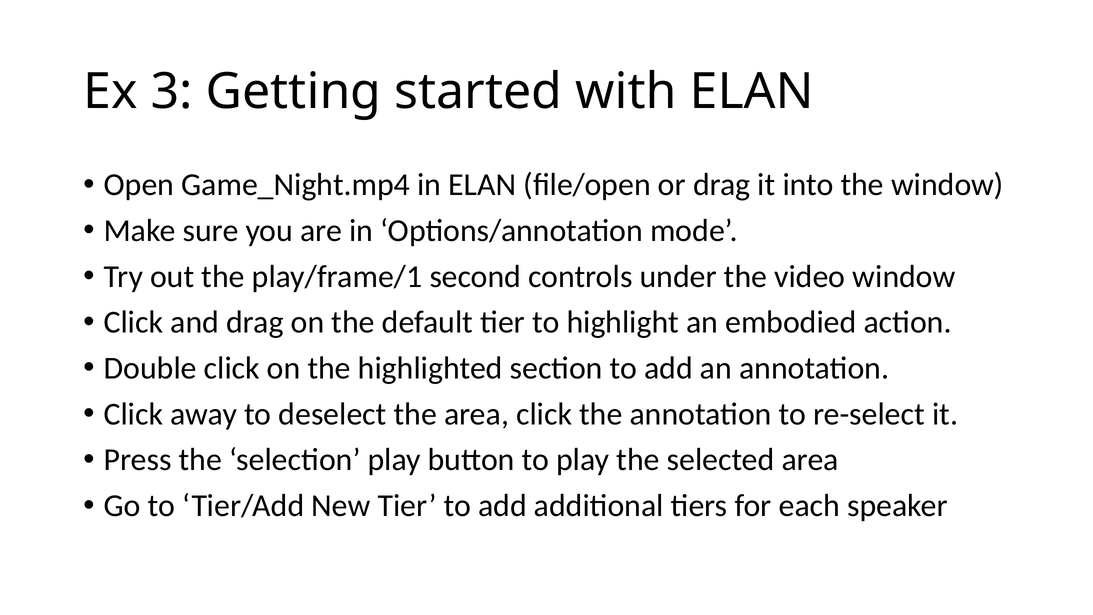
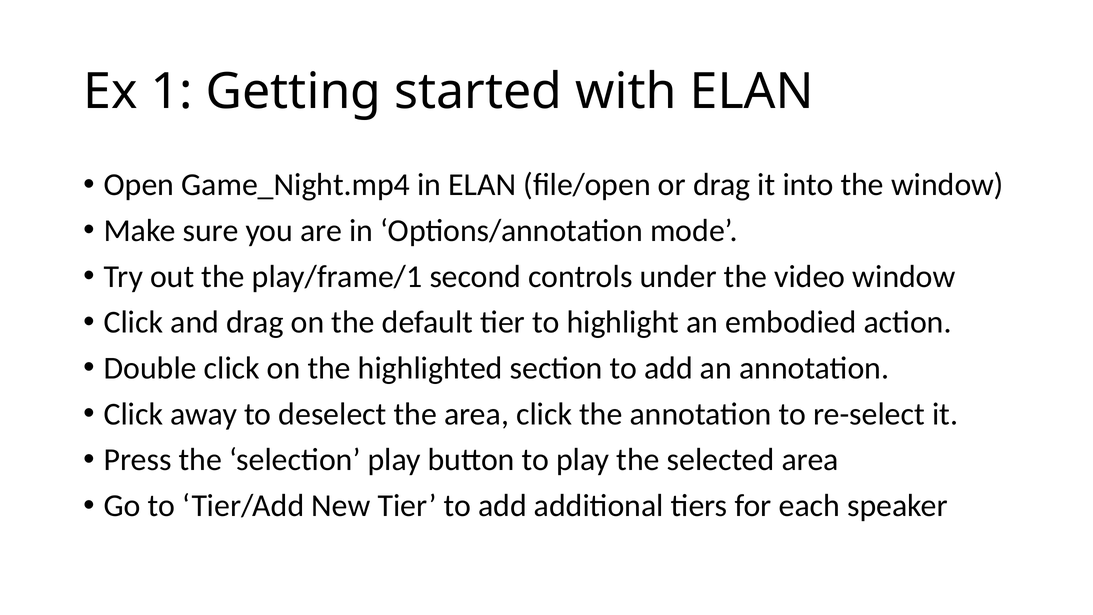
3: 3 -> 1
